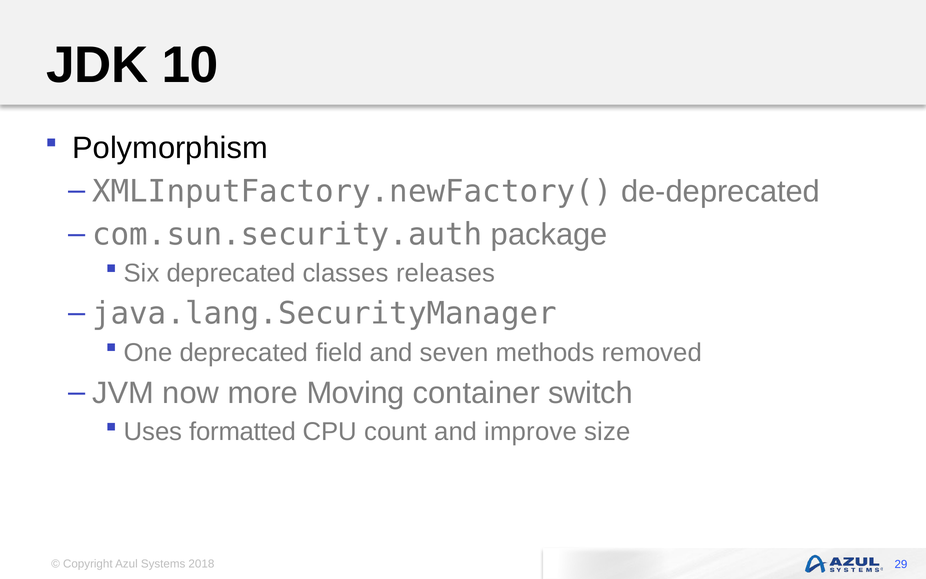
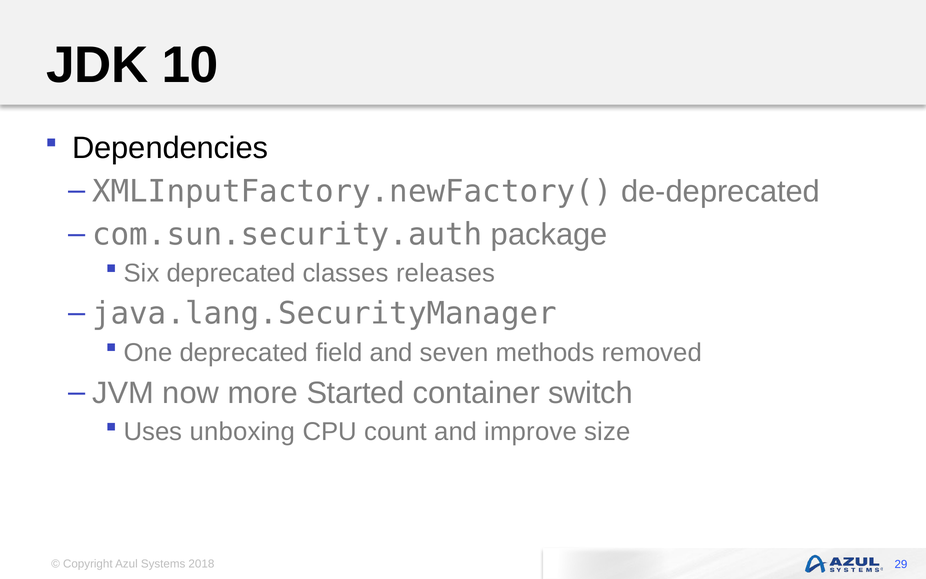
Polymorphism: Polymorphism -> Dependencies
Moving: Moving -> Started
formatted: formatted -> unboxing
